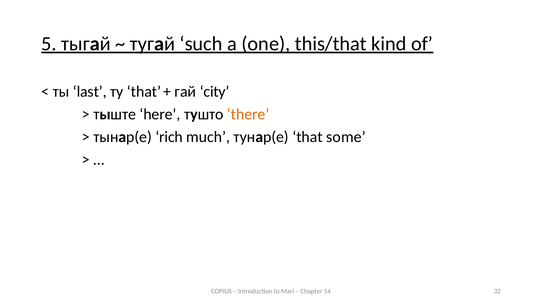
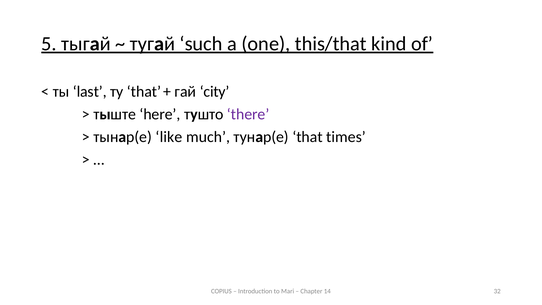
there colour: orange -> purple
rich: rich -> like
some: some -> times
